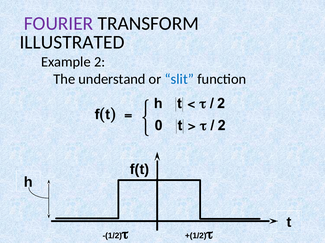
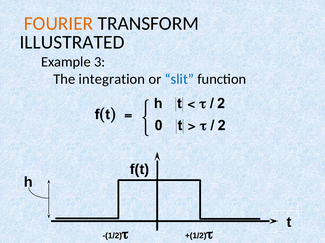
FOURIER colour: purple -> orange
2: 2 -> 3
understand: understand -> integration
